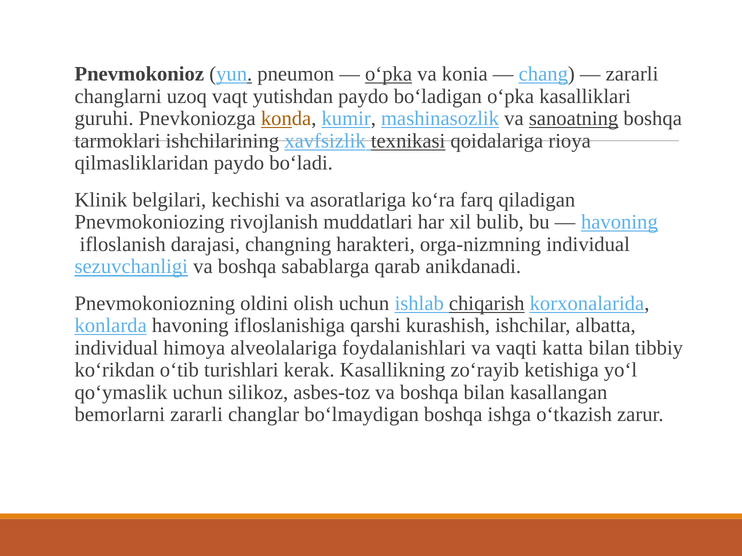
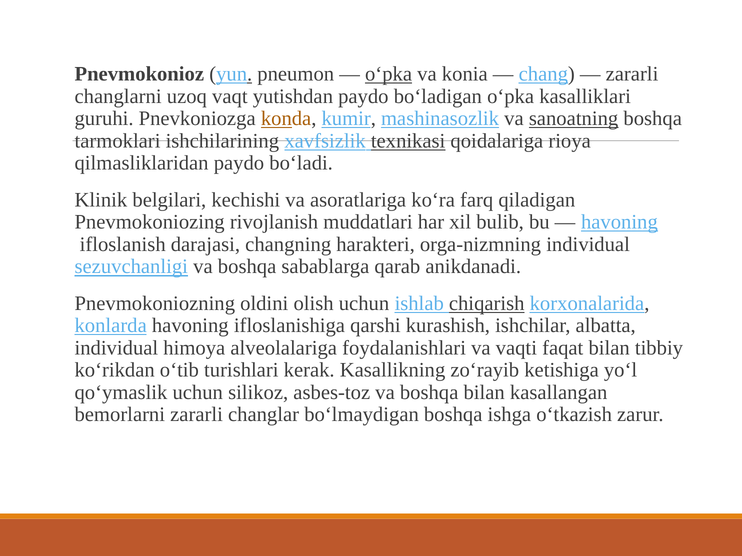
katta: katta -> fаqаt
